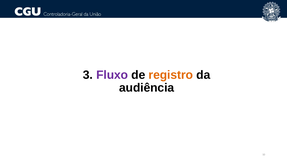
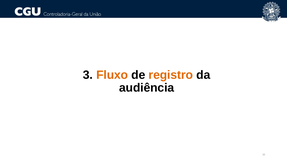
Fluxo colour: purple -> orange
